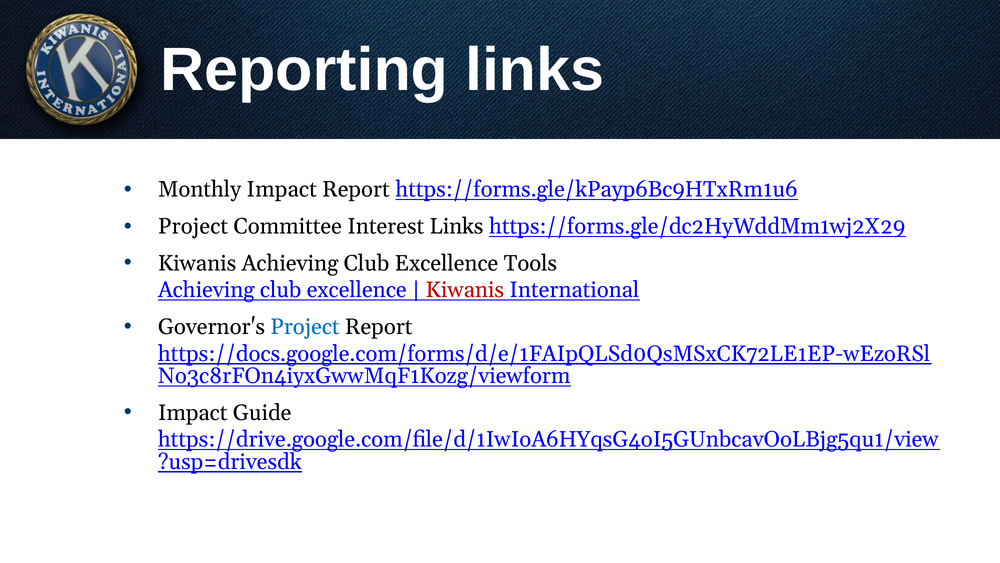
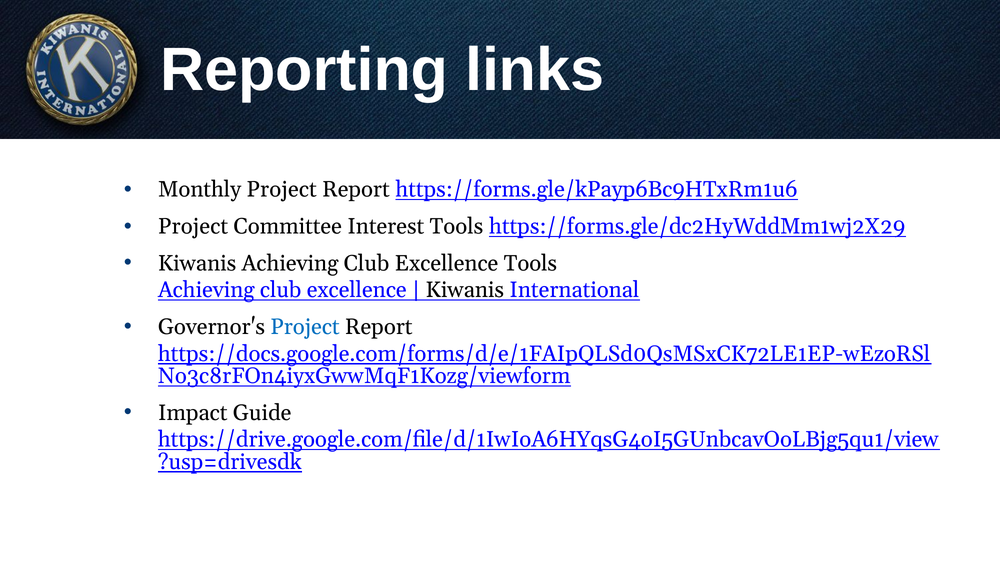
Monthly Impact: Impact -> Project
Interest Links: Links -> Tools
Kiwanis at (465, 290) colour: red -> black
